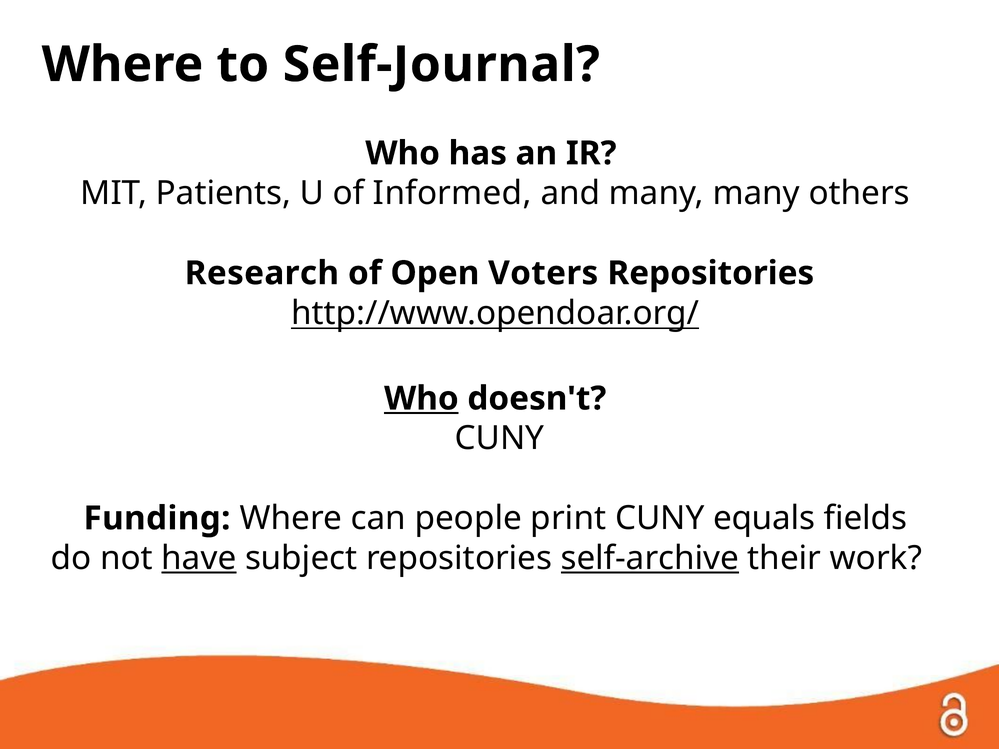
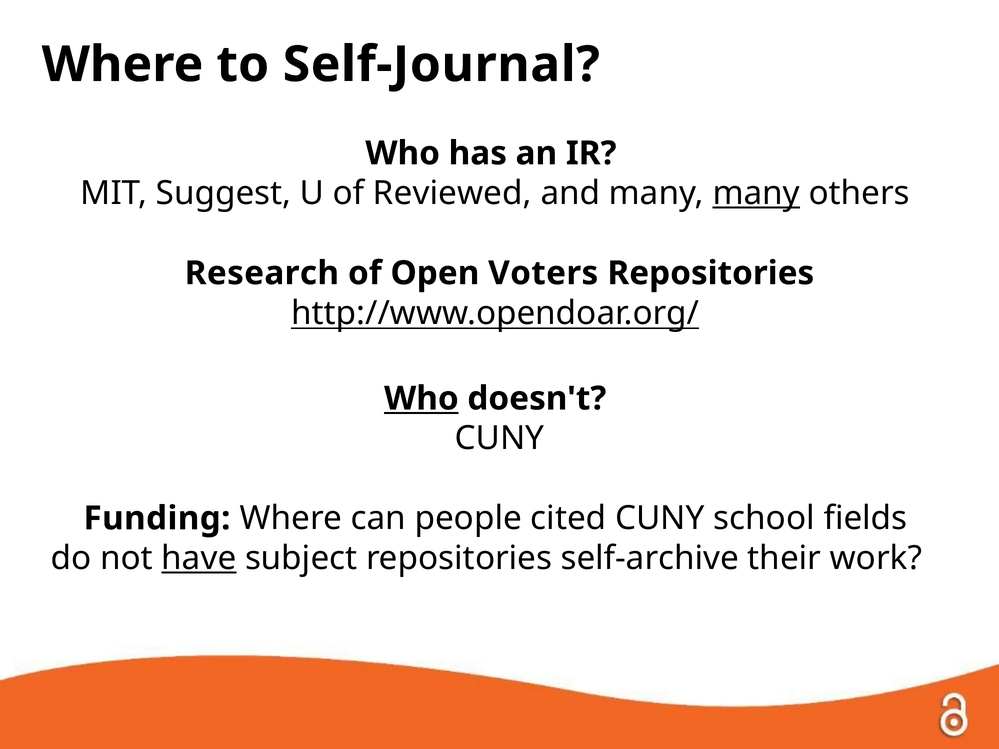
Patients: Patients -> Suggest
Informed: Informed -> Reviewed
many at (756, 193) underline: none -> present
print: print -> cited
equals: equals -> school
self-archive underline: present -> none
